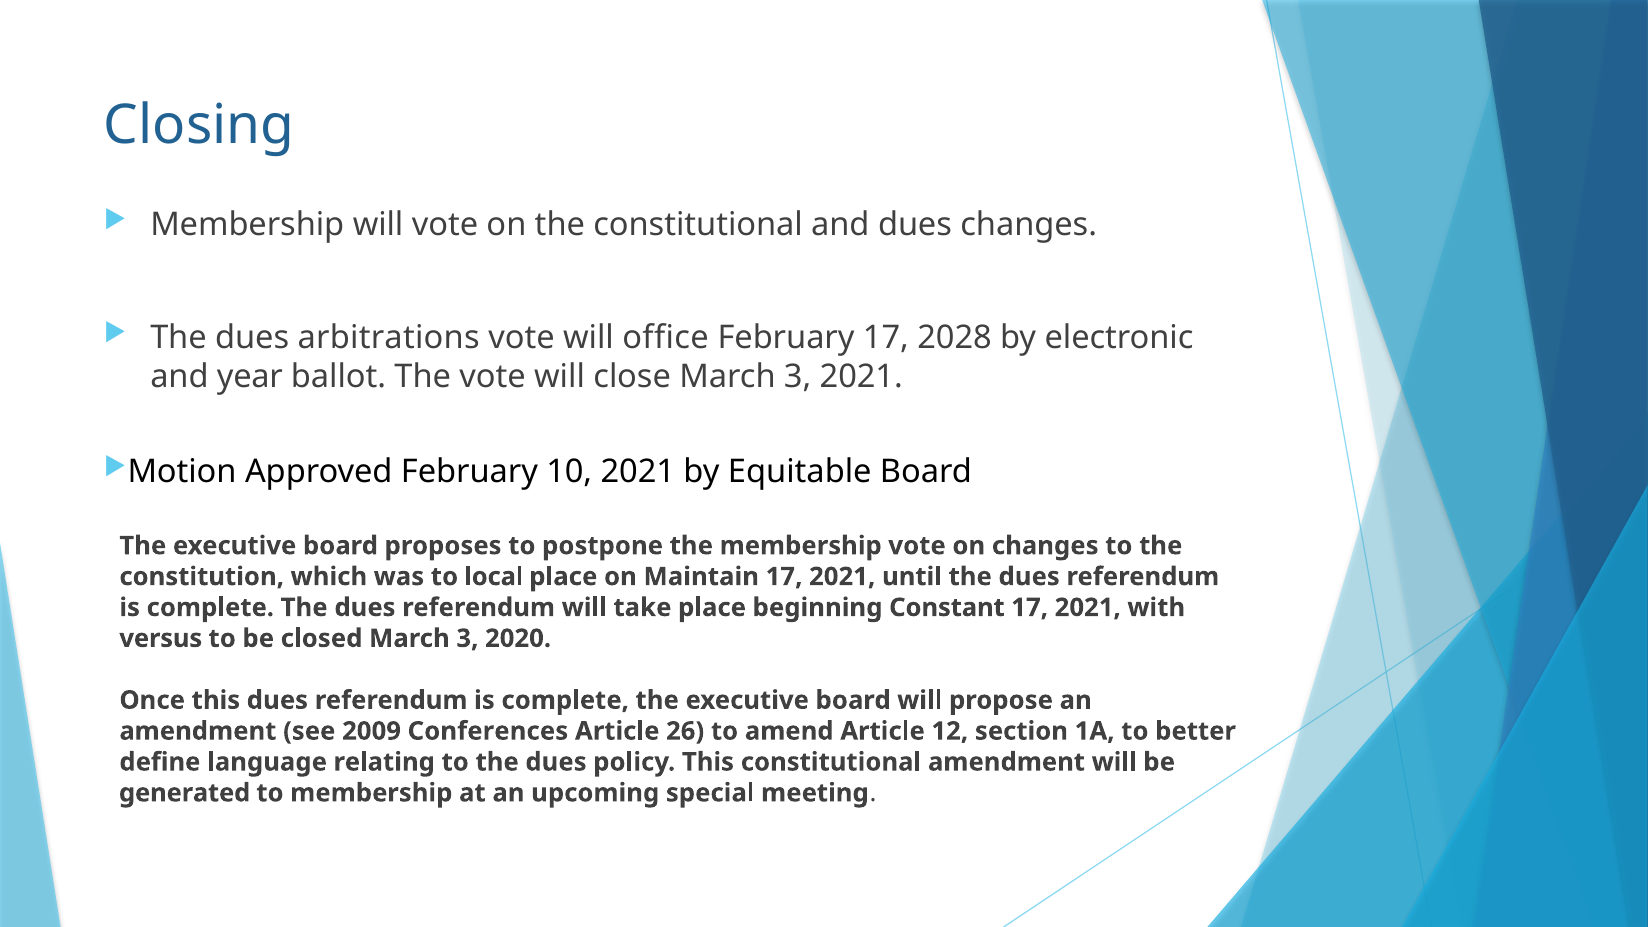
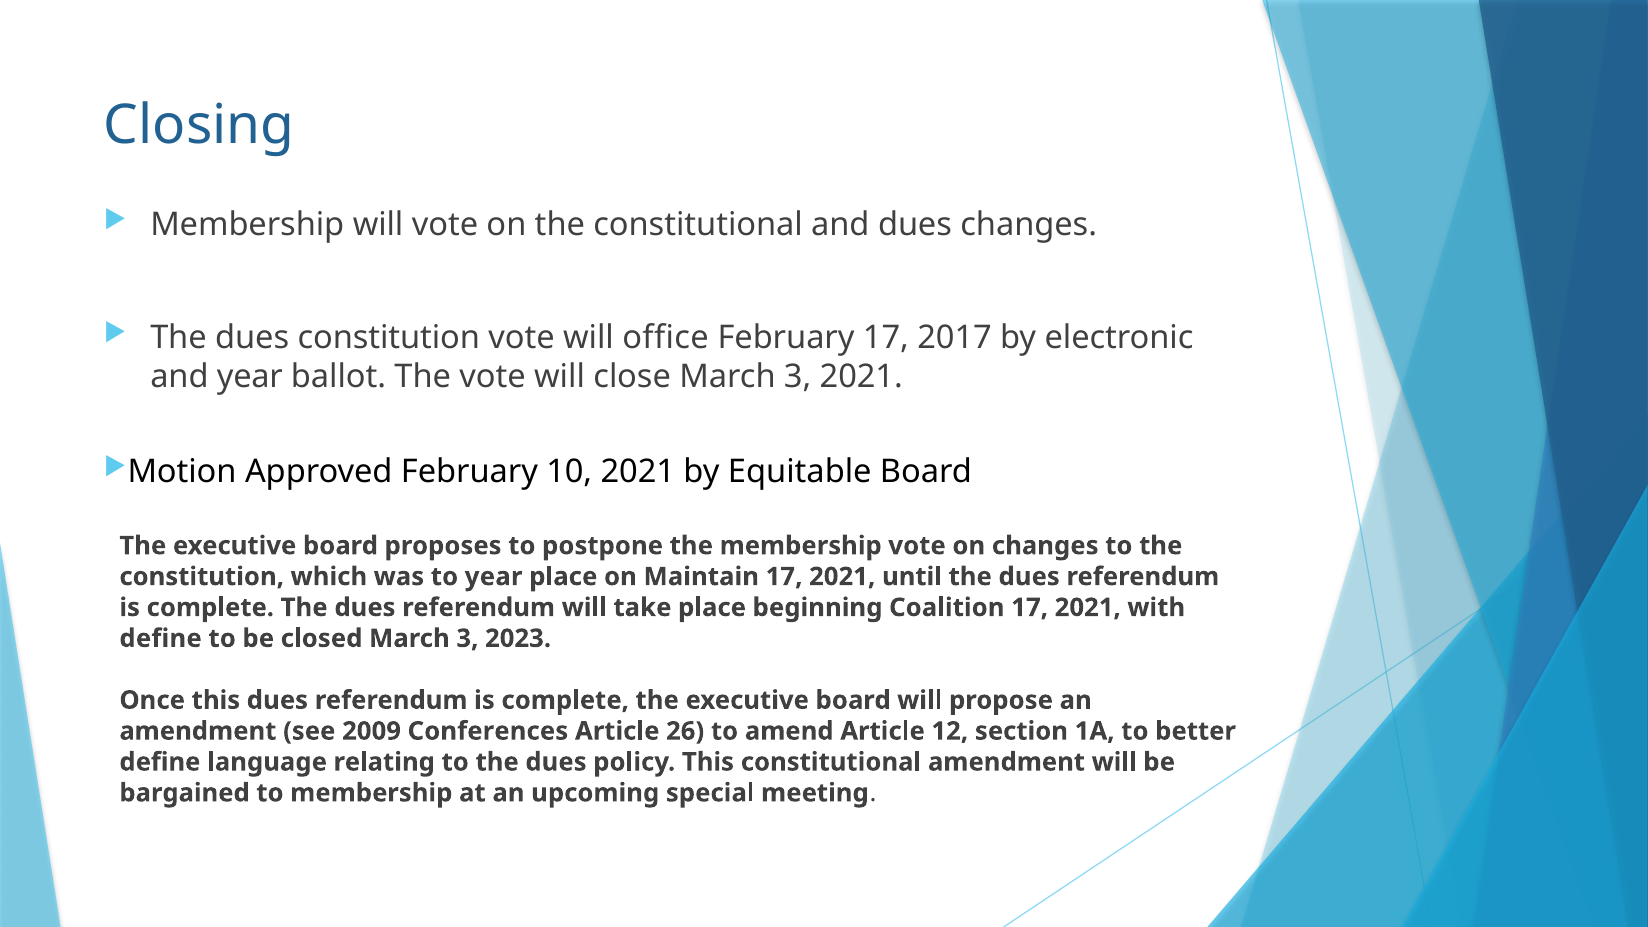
dues arbitrations: arbitrations -> constitution
2028: 2028 -> 2017
to local: local -> year
Constant: Constant -> Coalition
versus at (161, 638): versus -> define
2020: 2020 -> 2023
generated: generated -> bargained
